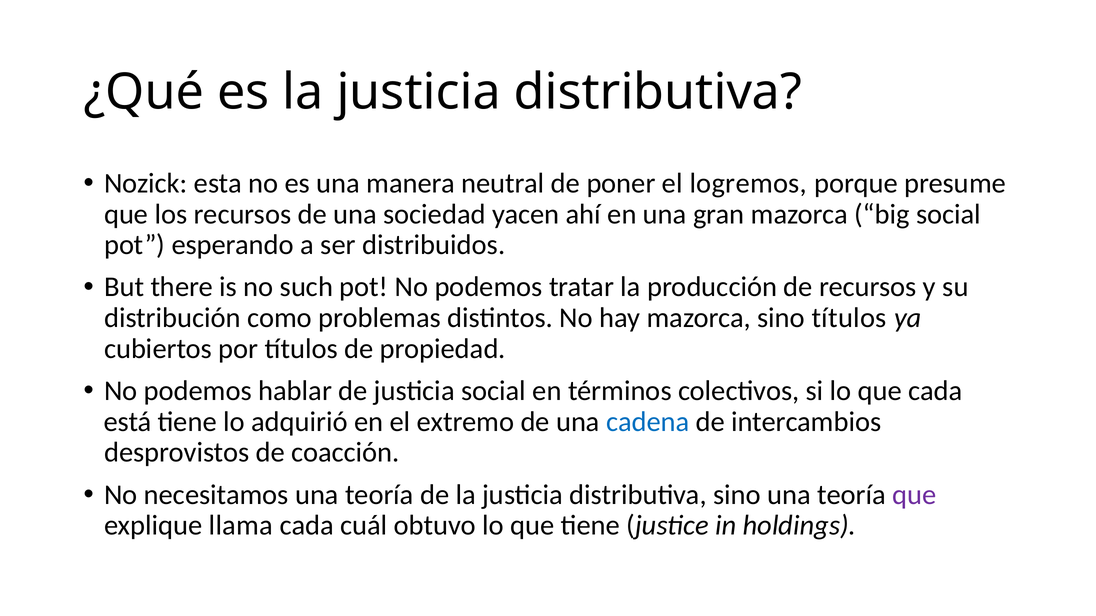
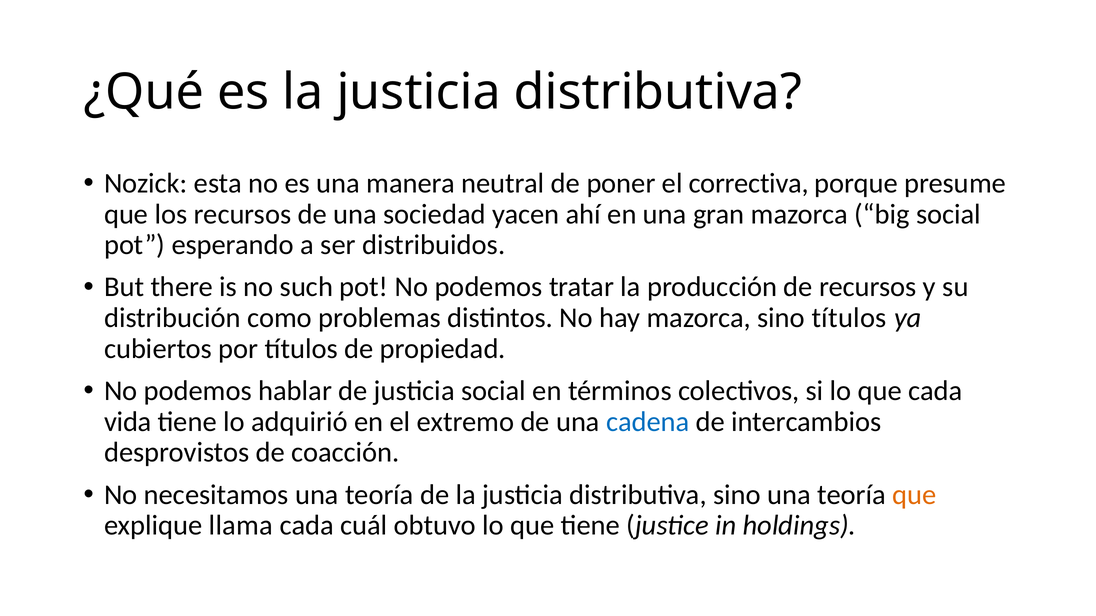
logremos: logremos -> correctiva
está: está -> vida
que at (914, 495) colour: purple -> orange
